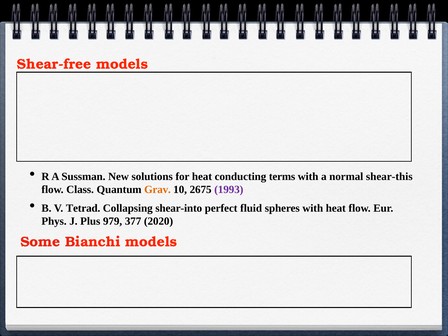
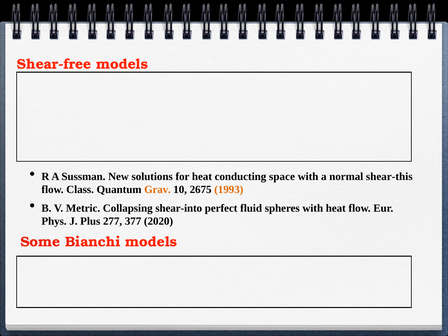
terms: terms -> space
1993 colour: purple -> orange
Tetrad: Tetrad -> Metric
979: 979 -> 277
